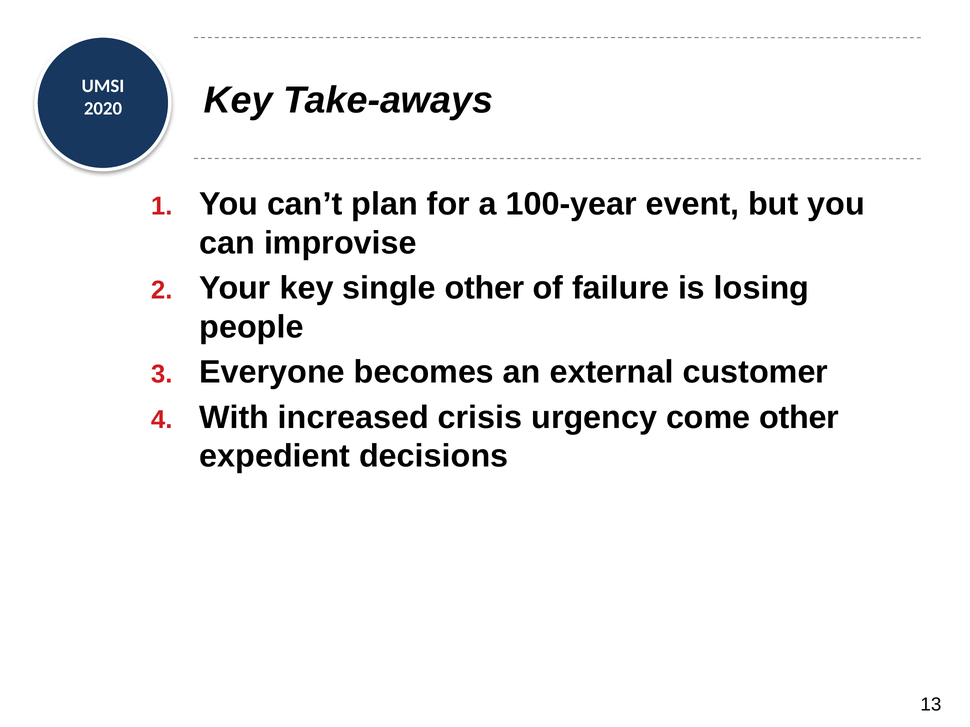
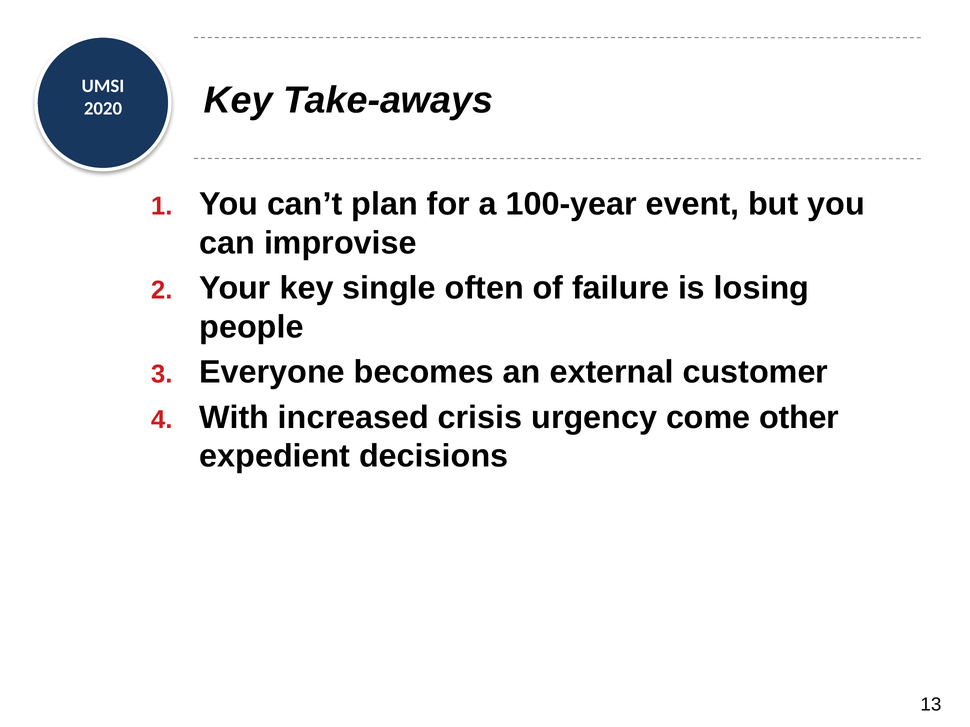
single other: other -> often
